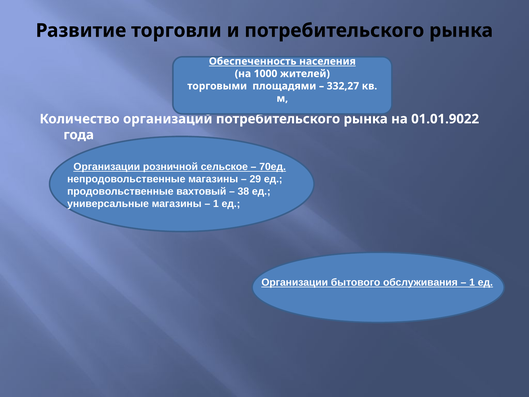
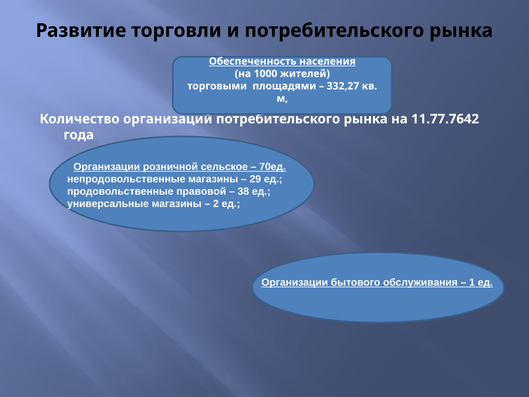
01.01.9022: 01.01.9022 -> 11.77.7642
вахтовый: вахтовый -> правовой
1 at (216, 204): 1 -> 2
